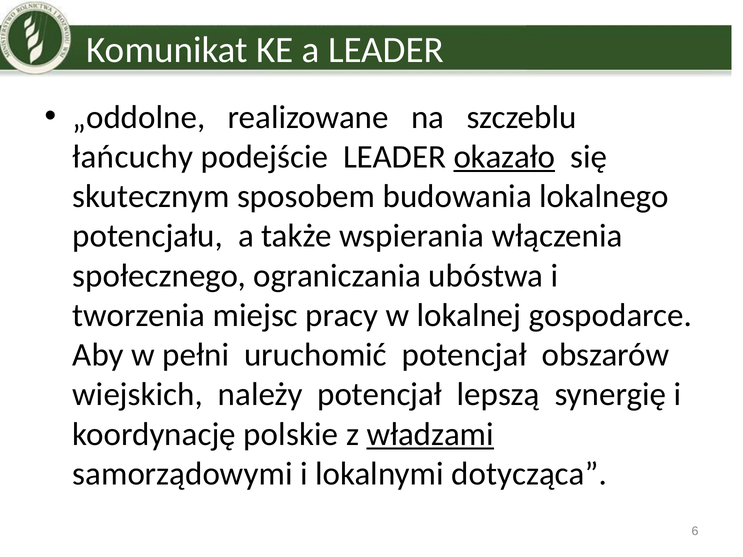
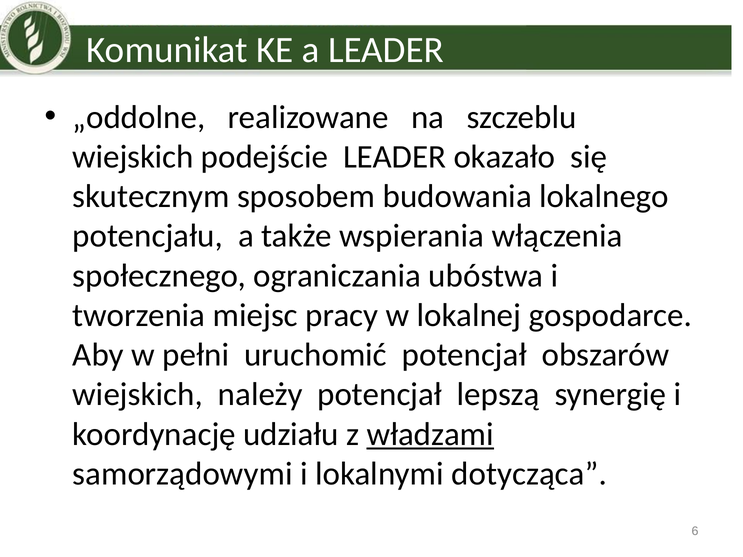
łańcuchy at (133, 157): łańcuchy -> wiejskich
okazało underline: present -> none
polskie: polskie -> udziału
